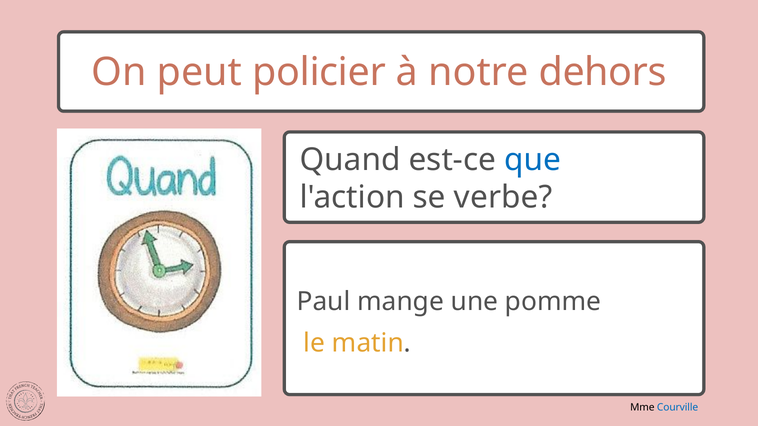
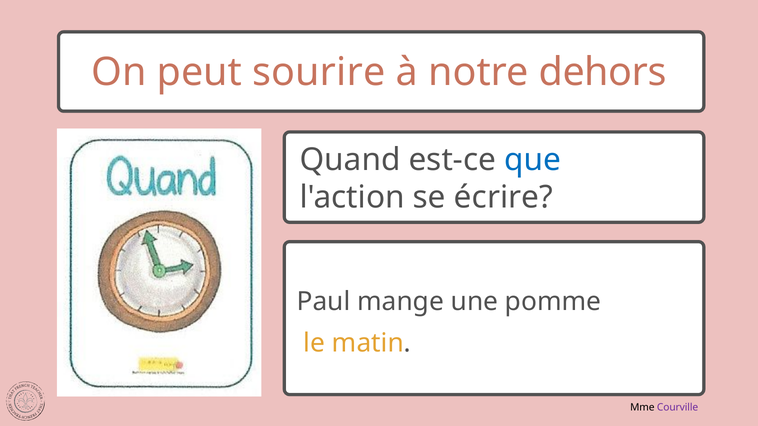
policier: policier -> sourire
verbe: verbe -> écrire
Courville colour: blue -> purple
